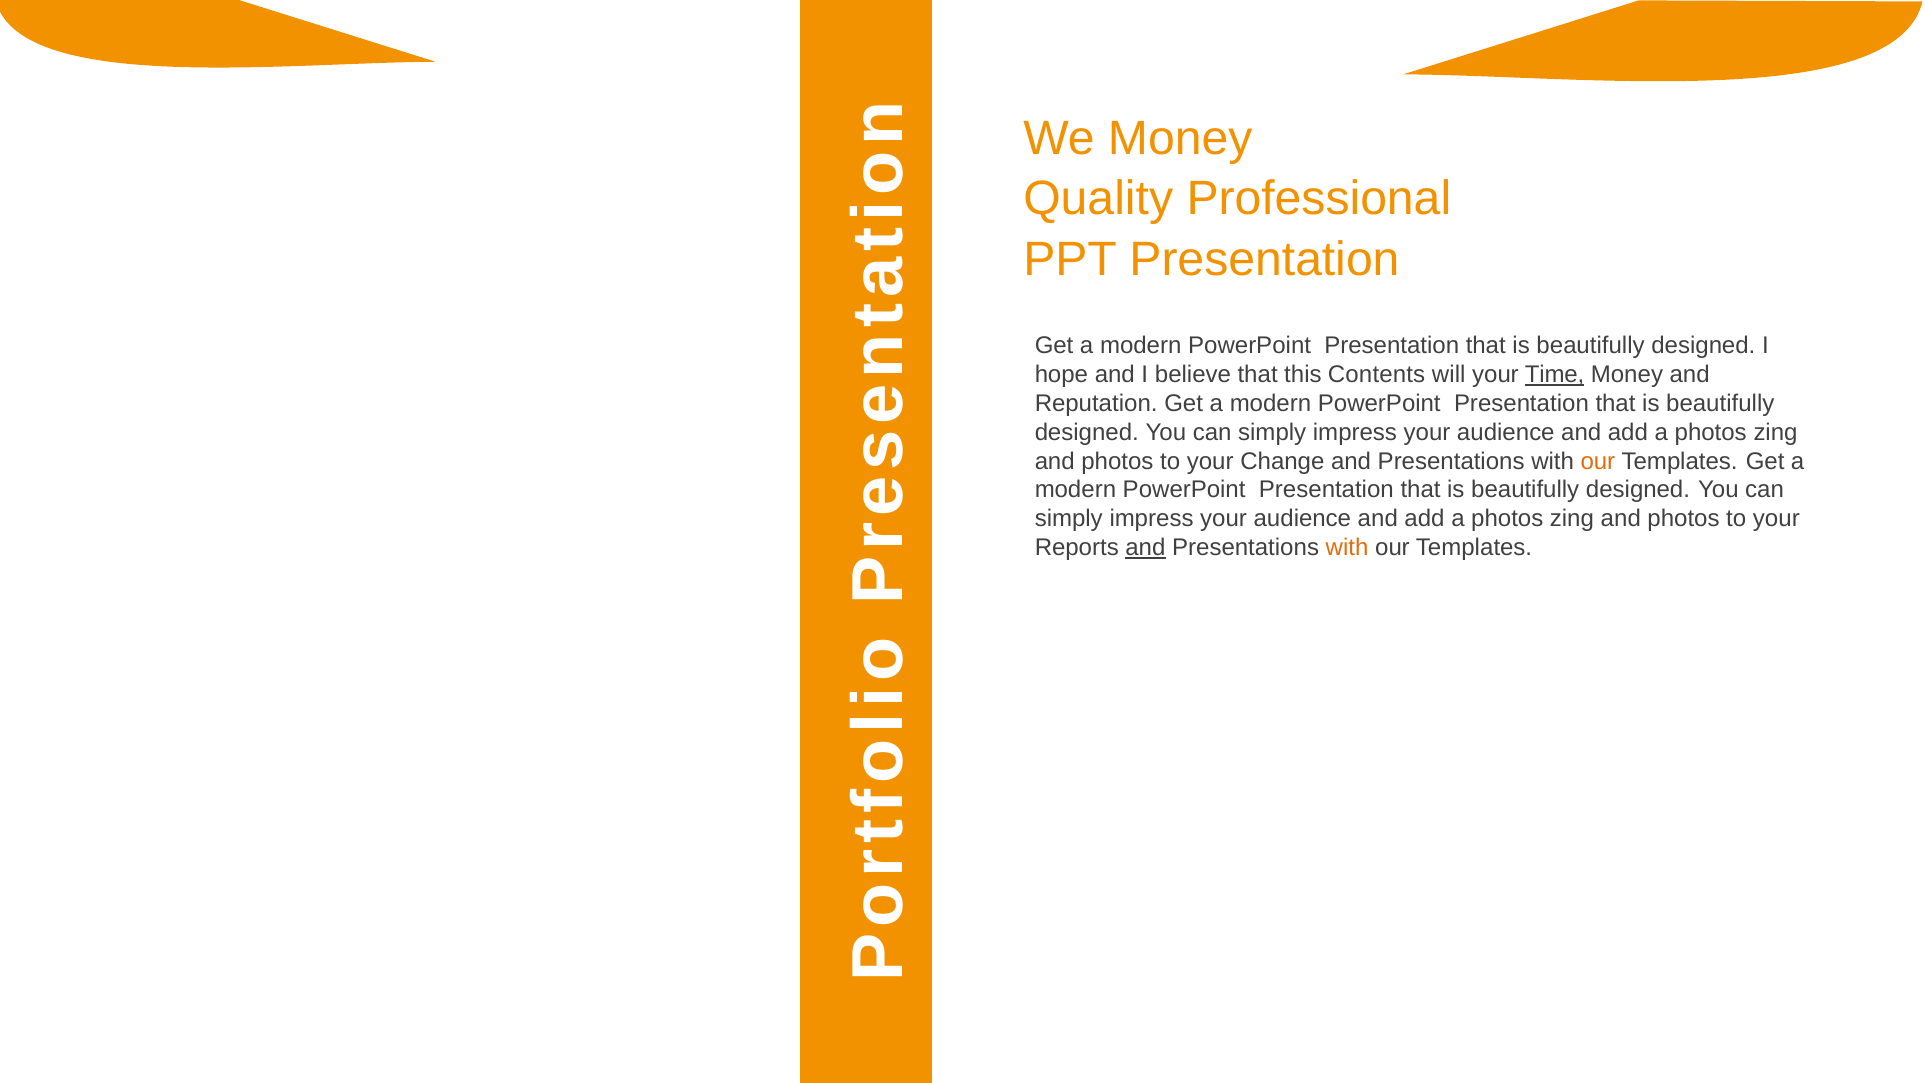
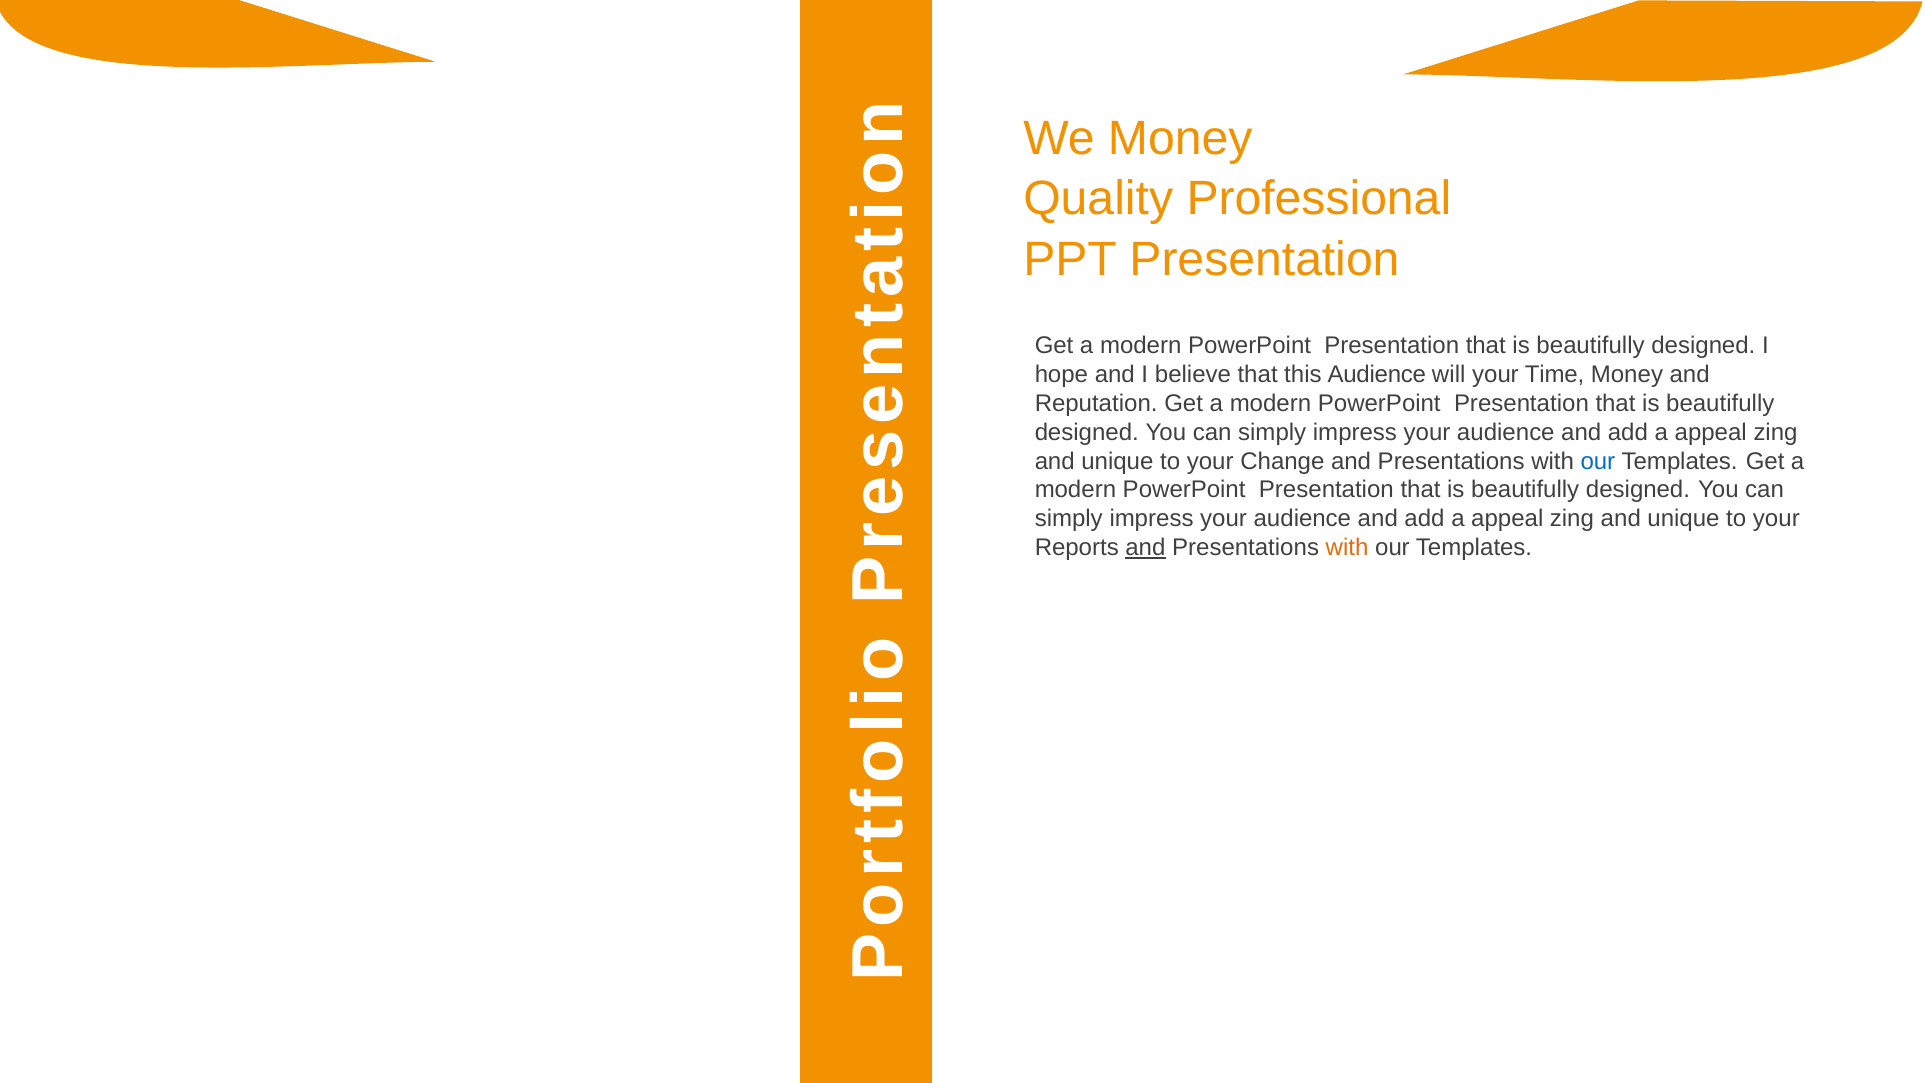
this Contents: Contents -> Audience
Time underline: present -> none
photos at (1711, 432): photos -> appeal
photos at (1117, 461): photos -> unique
our at (1598, 461) colour: orange -> blue
photos at (1507, 519): photos -> appeal
photos at (1684, 519): photos -> unique
